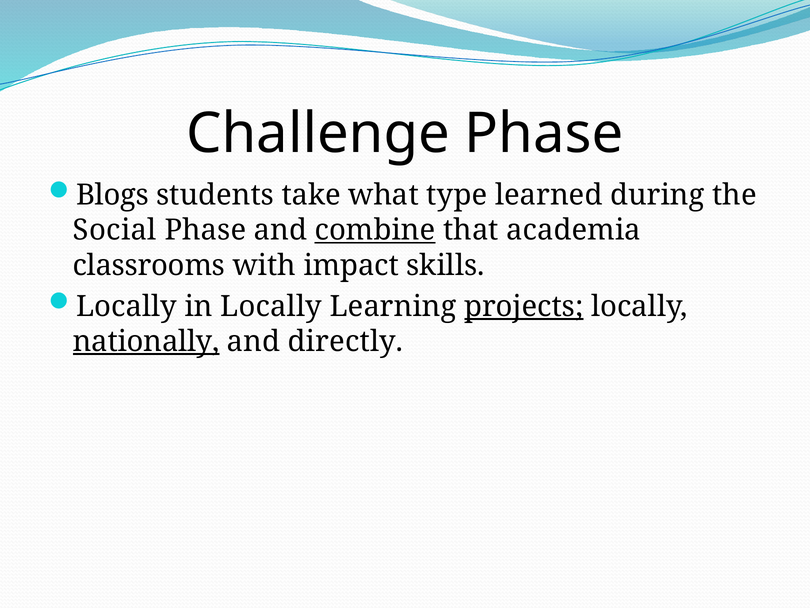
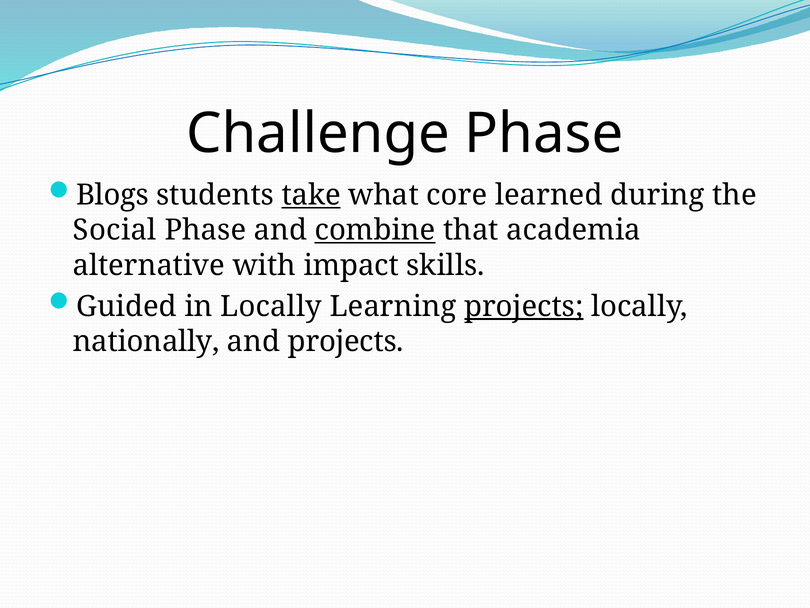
take underline: none -> present
type: type -> core
classrooms: classrooms -> alternative
Locally at (127, 306): Locally -> Guided
nationally underline: present -> none
and directly: directly -> projects
